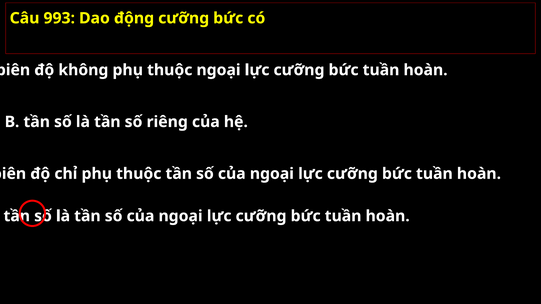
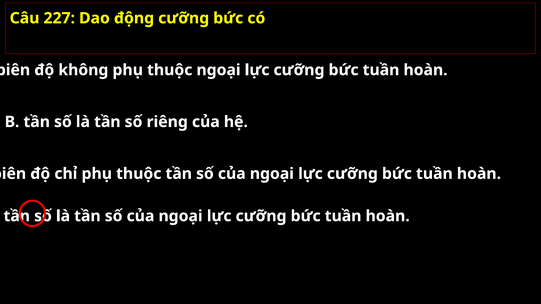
993: 993 -> 227
